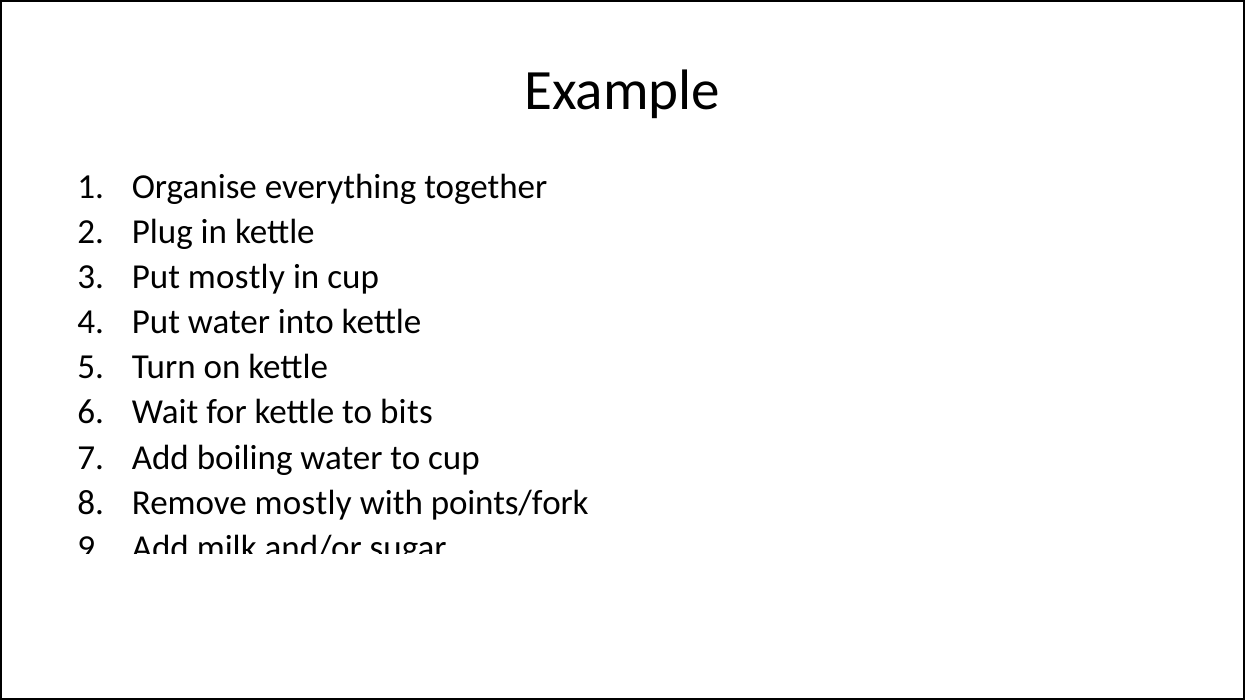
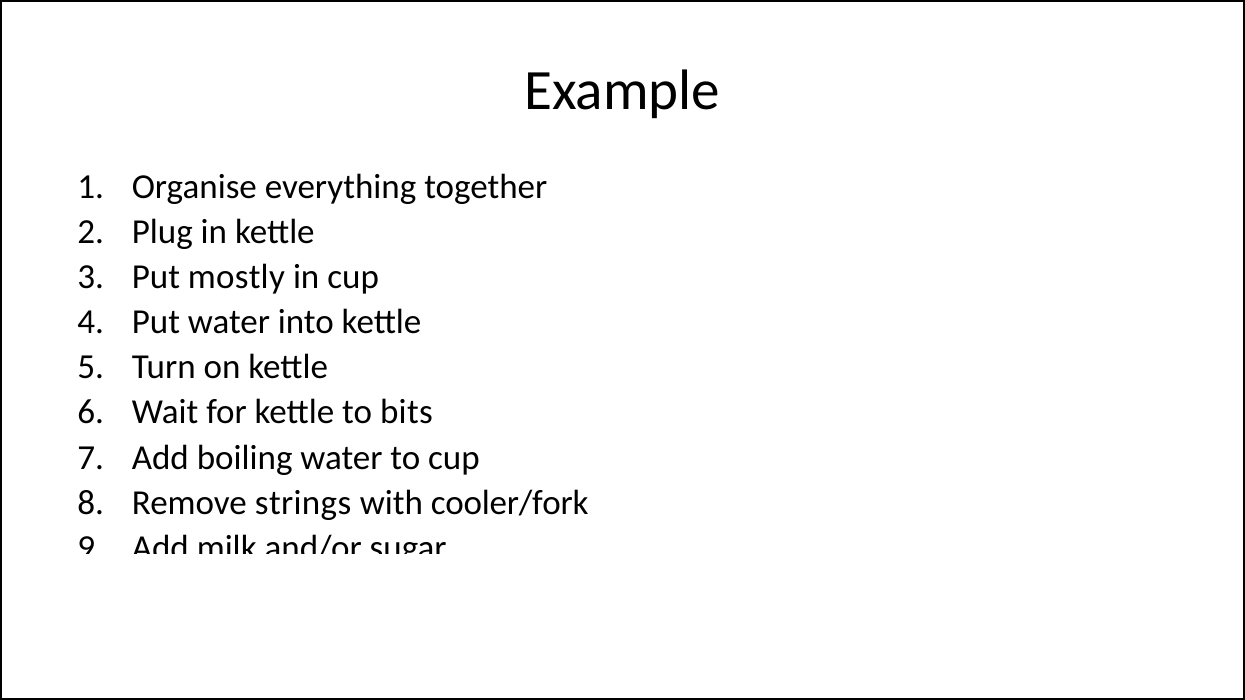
Remove mostly: mostly -> strings
points/fork: points/fork -> cooler/fork
